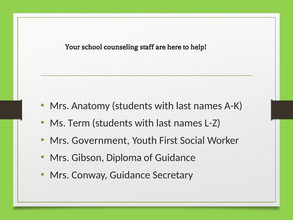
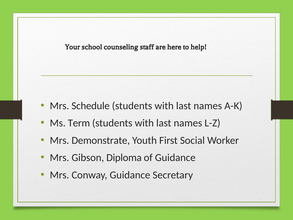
Anatomy: Anatomy -> Schedule
Government: Government -> Demonstrate
